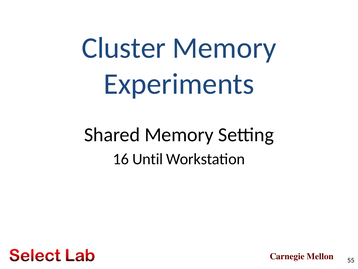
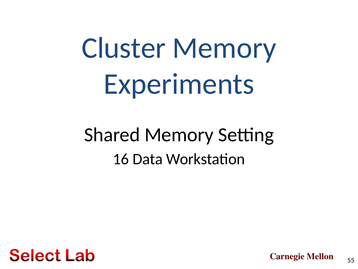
Until: Until -> Data
